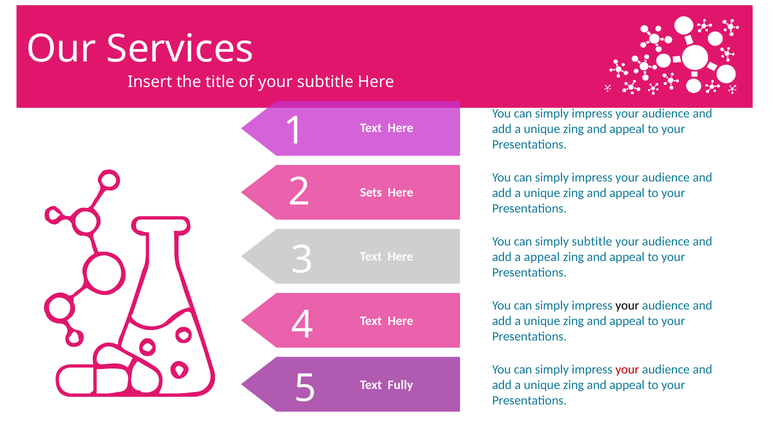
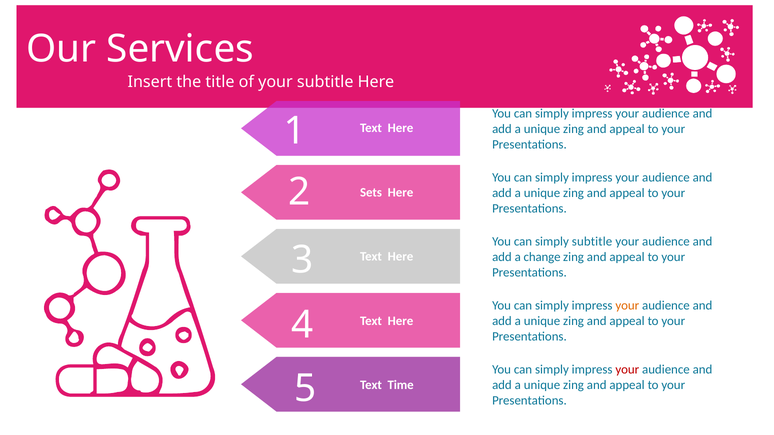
a appeal: appeal -> change
your at (627, 306) colour: black -> orange
Fully: Fully -> Time
